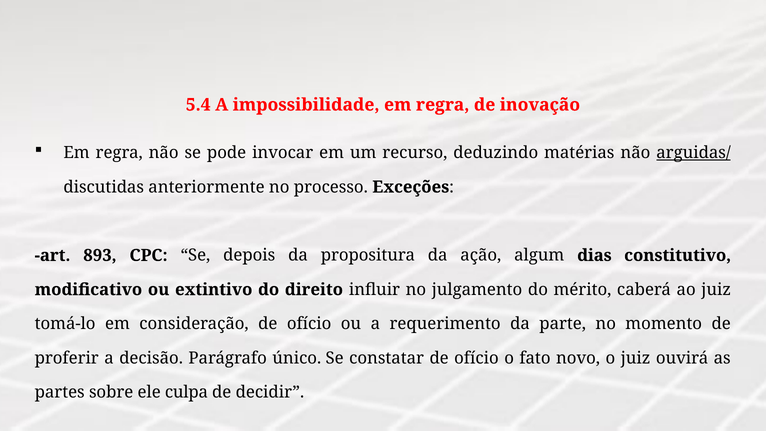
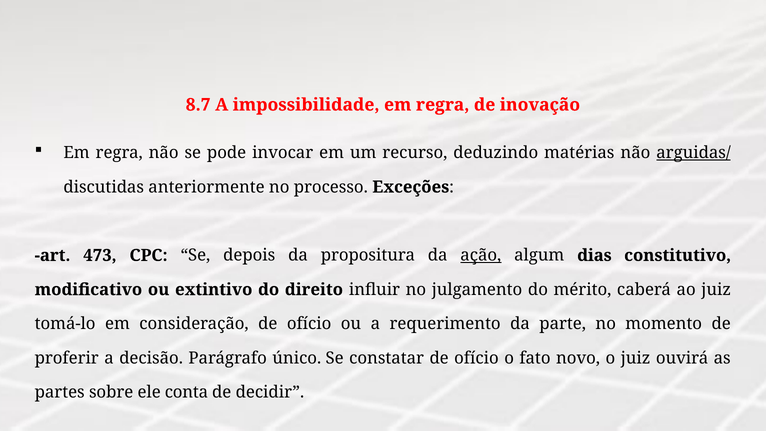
5.4: 5.4 -> 8.7
893: 893 -> 473
ação underline: none -> present
culpa: culpa -> conta
